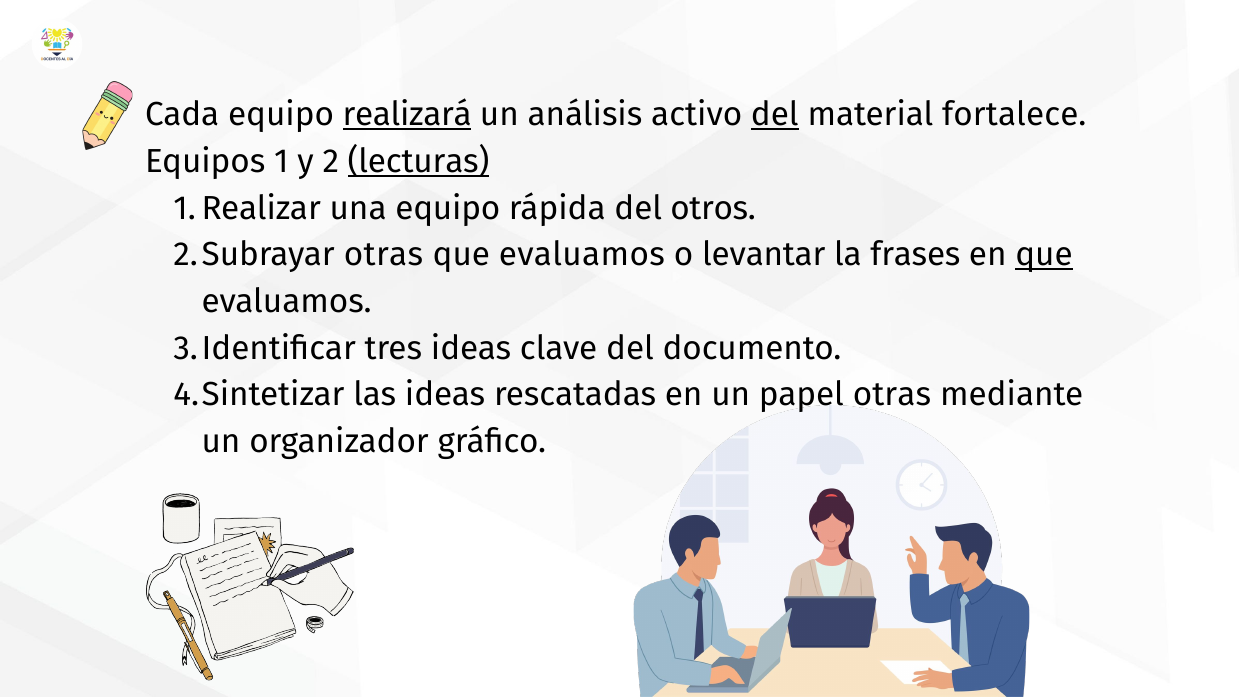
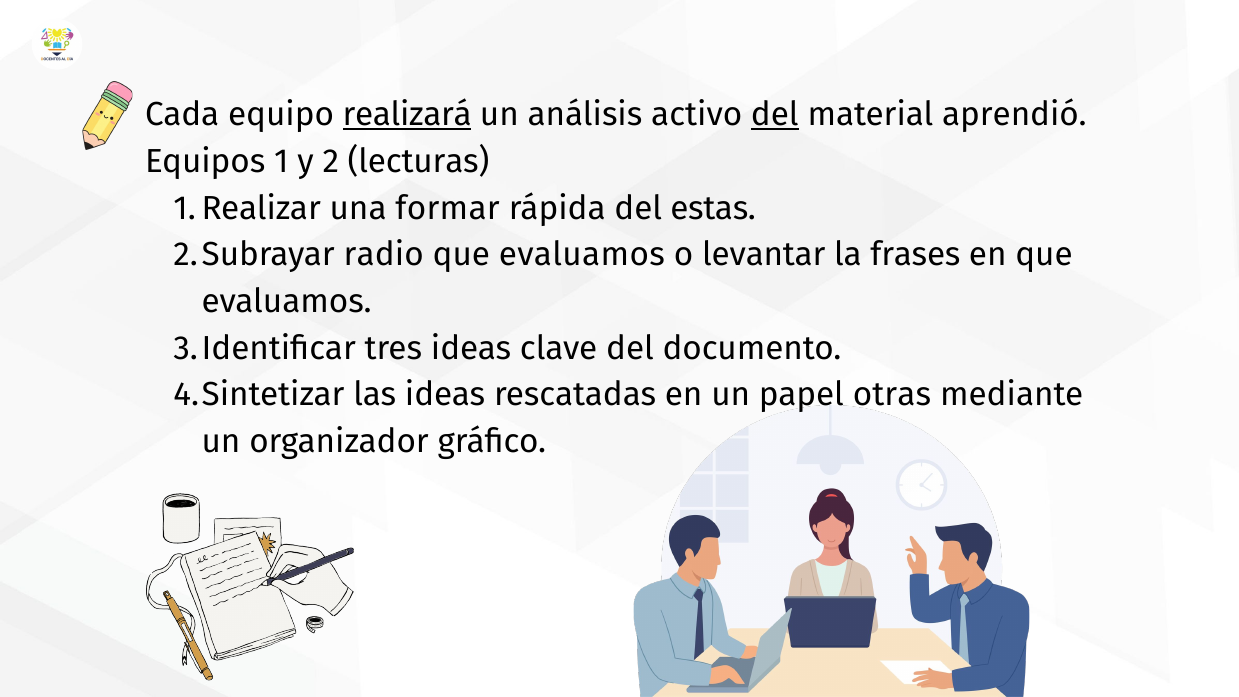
fortalece: fortalece -> aprendió
lecturas underline: present -> none
una equipo: equipo -> formar
otros: otros -> estas
otras at (384, 255): otras -> radio
que at (1044, 255) underline: present -> none
